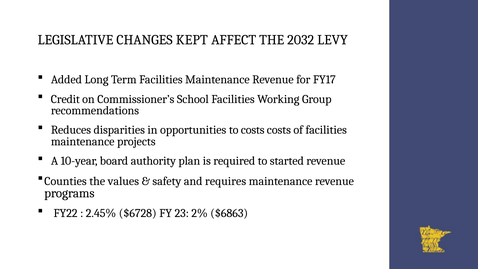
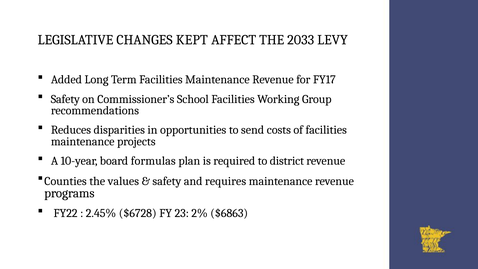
2032: 2032 -> 2033
Credit at (65, 99): Credit -> Safety
to costs: costs -> send
authority: authority -> formulas
to started: started -> district
